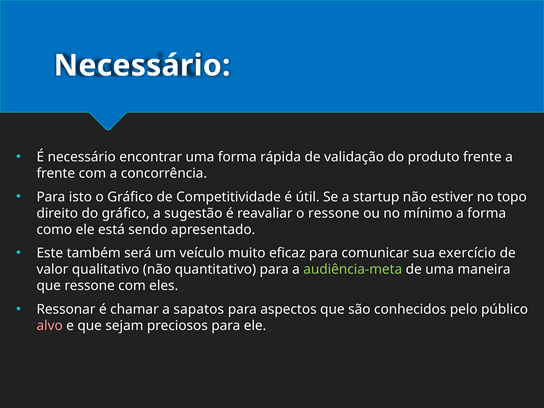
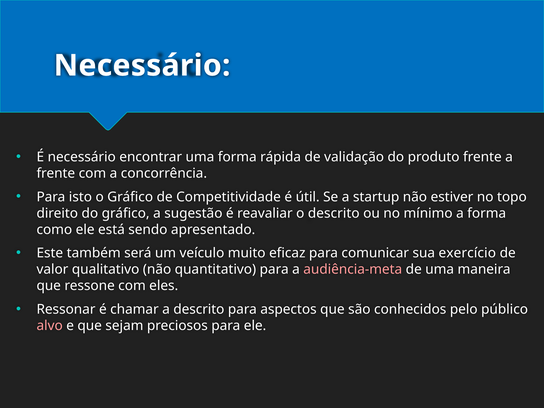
o ressone: ressone -> descrito
audiência-meta colour: light green -> pink
a sapatos: sapatos -> descrito
